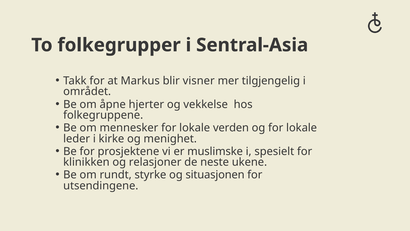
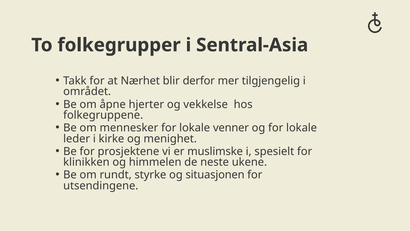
Markus: Markus -> Nærhet
visner: visner -> derfor
verden: verden -> venner
relasjoner: relasjoner -> himmelen
